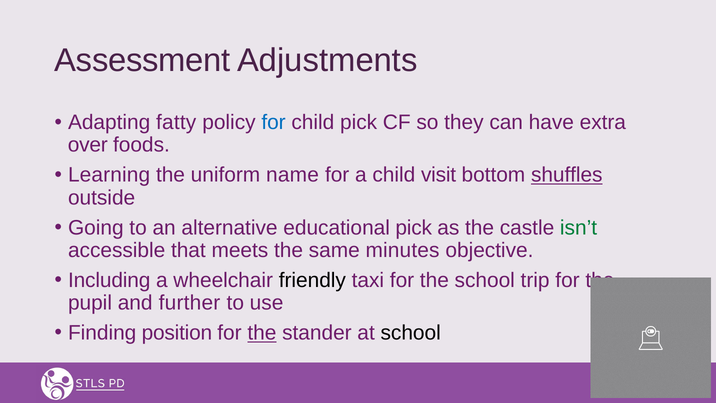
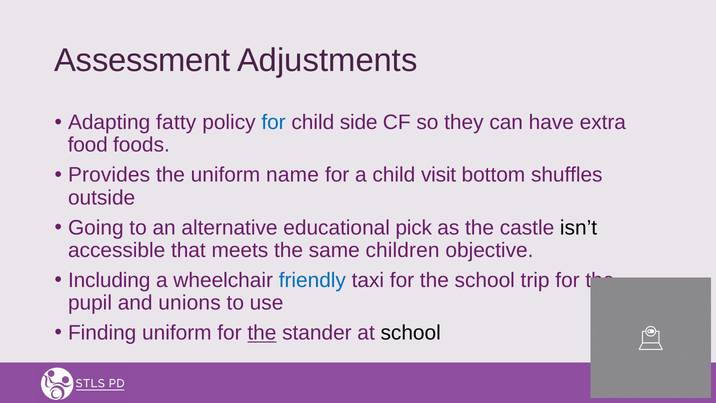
child pick: pick -> side
over: over -> food
Learning: Learning -> Provides
shuffles underline: present -> none
isn’t colour: green -> black
minutes: minutes -> children
friendly colour: black -> blue
further: further -> unions
Finding position: position -> uniform
